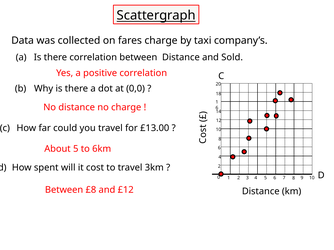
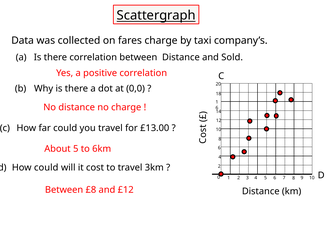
How spent: spent -> could
